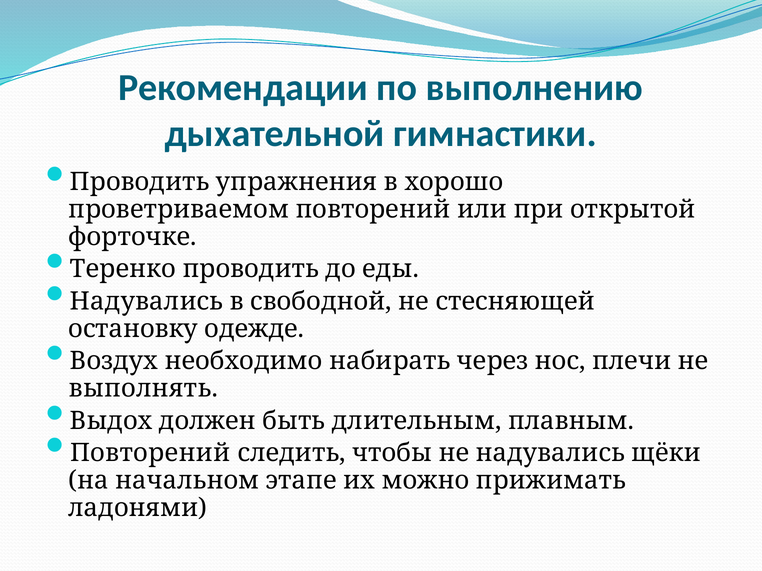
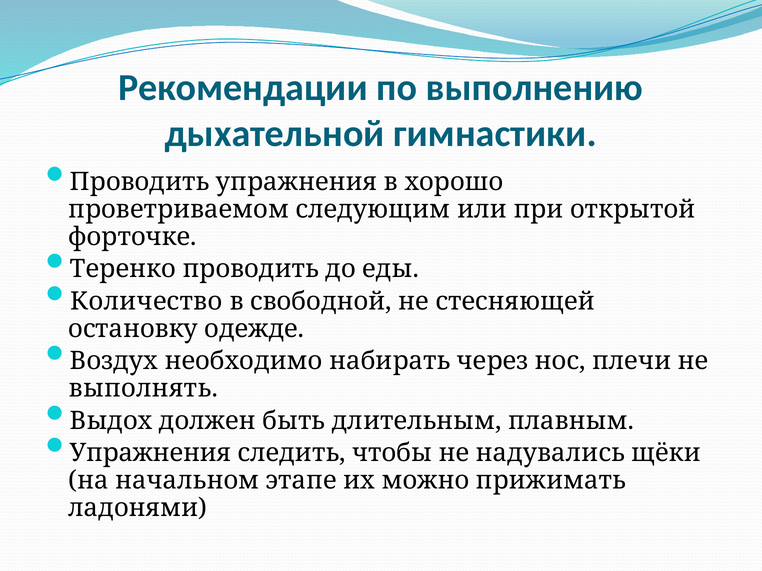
проветриваемом повторений: повторений -> следующим
Надувались at (146, 302): Надувались -> Количество
Повторений at (150, 453): Повторений -> Упражнения
